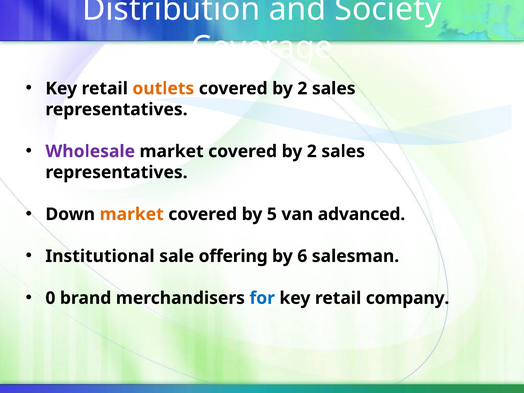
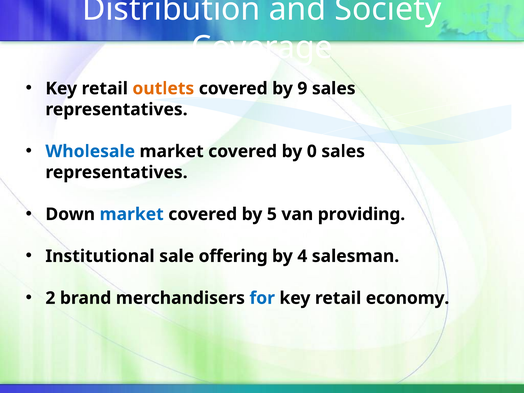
2 at (302, 88): 2 -> 9
Wholesale colour: purple -> blue
market covered by 2: 2 -> 0
market at (132, 214) colour: orange -> blue
advanced: advanced -> providing
6: 6 -> 4
0: 0 -> 2
company: company -> economy
